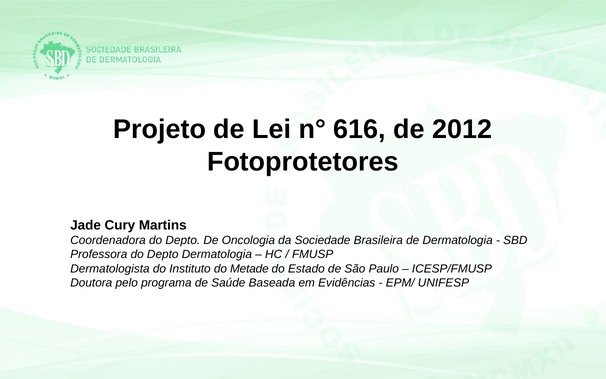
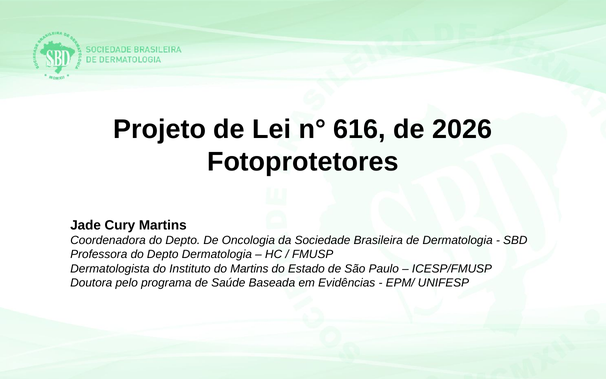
2012: 2012 -> 2026
do Metade: Metade -> Martins
